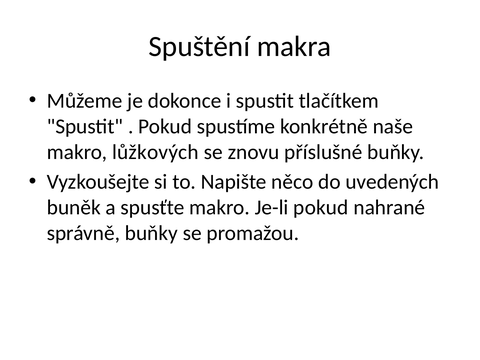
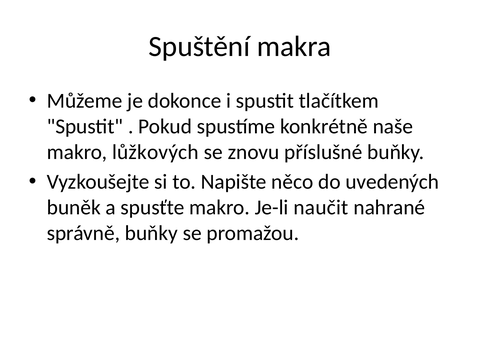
Je-li pokud: pokud -> naučit
